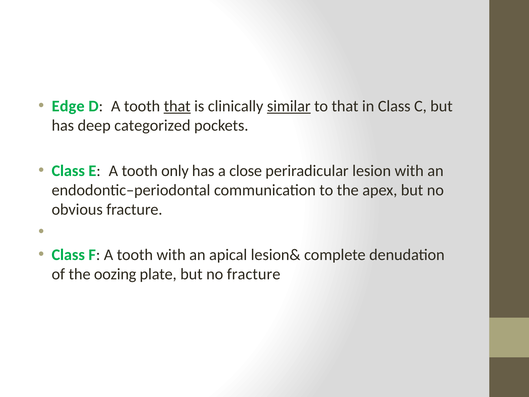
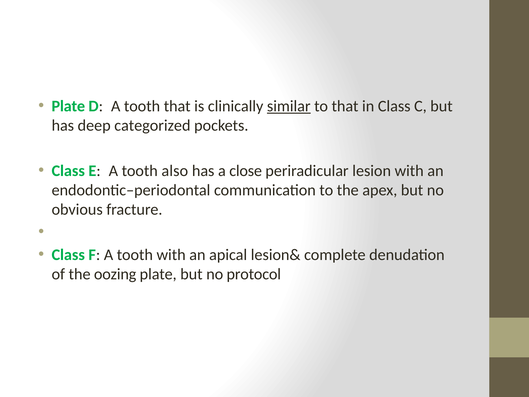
Edge at (68, 106): Edge -> Plate
that at (177, 106) underline: present -> none
only: only -> also
no fracture: fracture -> protocol
